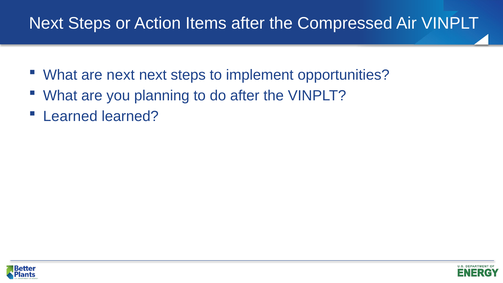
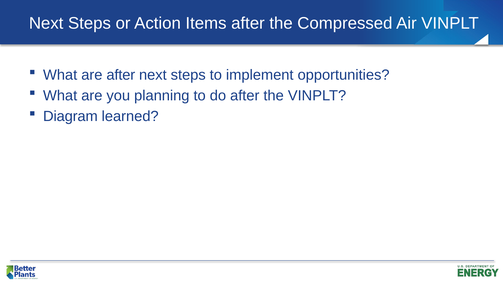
are next: next -> after
Learned at (70, 116): Learned -> Diagram
